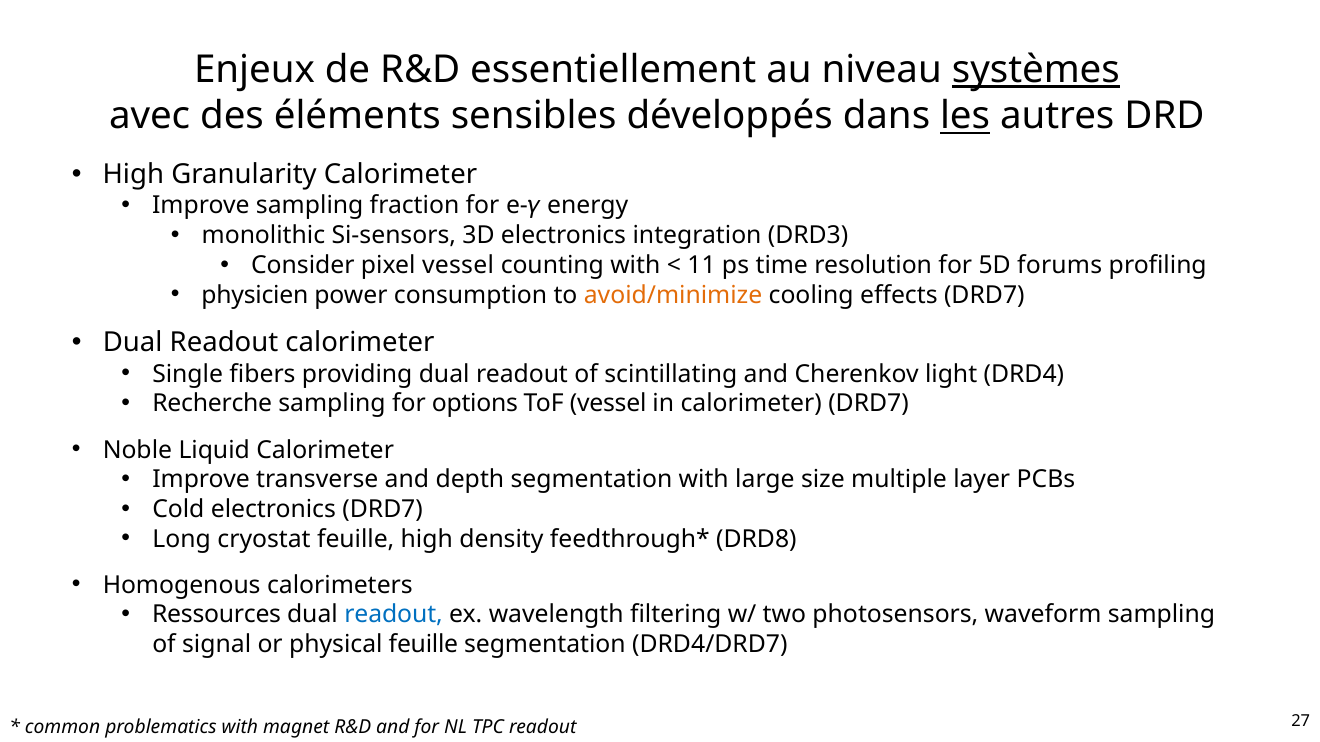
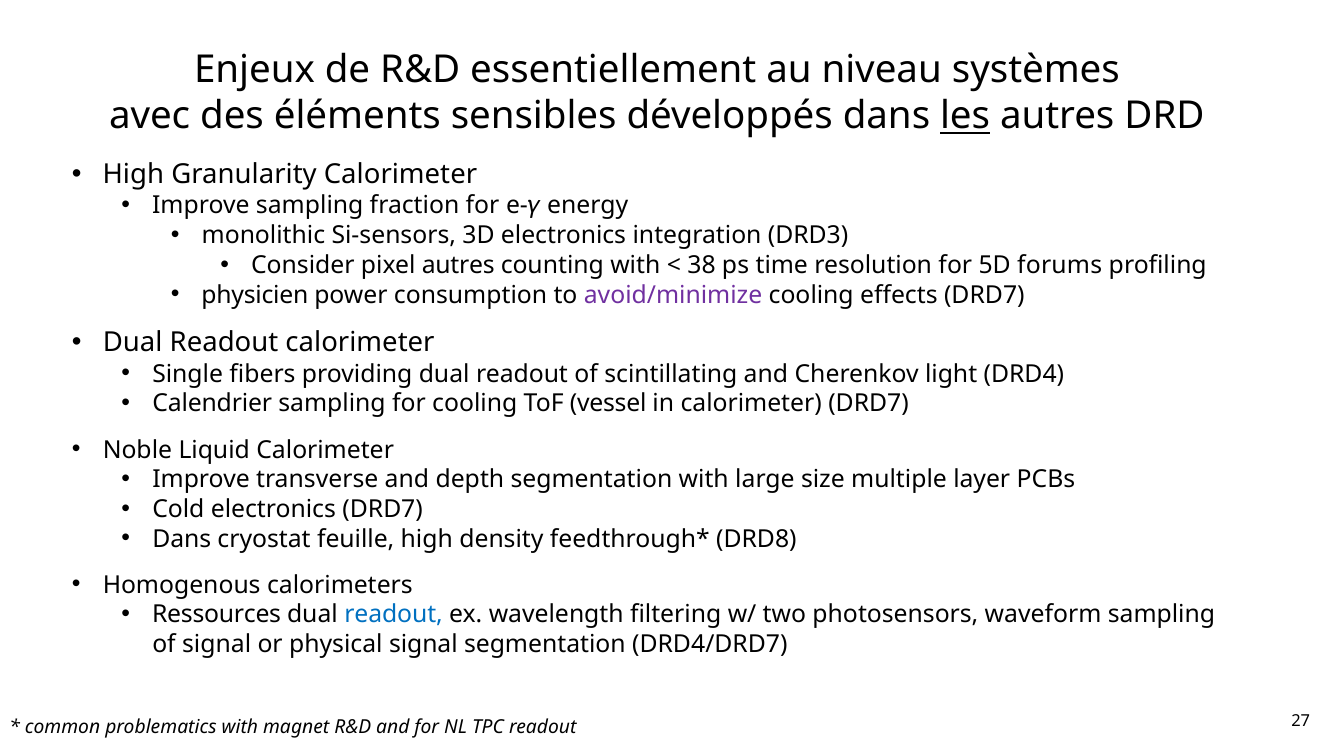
systèmes underline: present -> none
pixel vessel: vessel -> autres
11: 11 -> 38
avoid/minimize colour: orange -> purple
Recherche: Recherche -> Calendrier
for options: options -> cooling
Long at (182, 539): Long -> Dans
physical feuille: feuille -> signal
